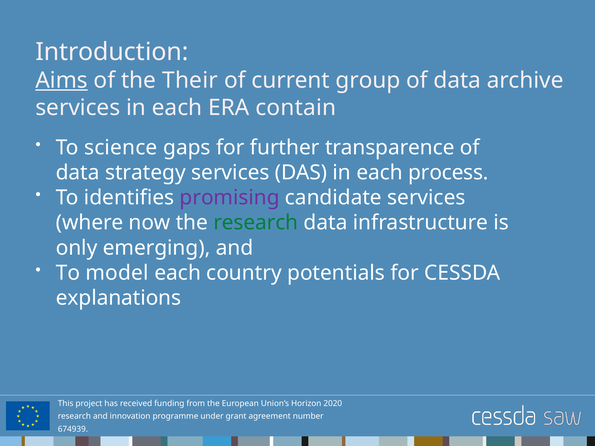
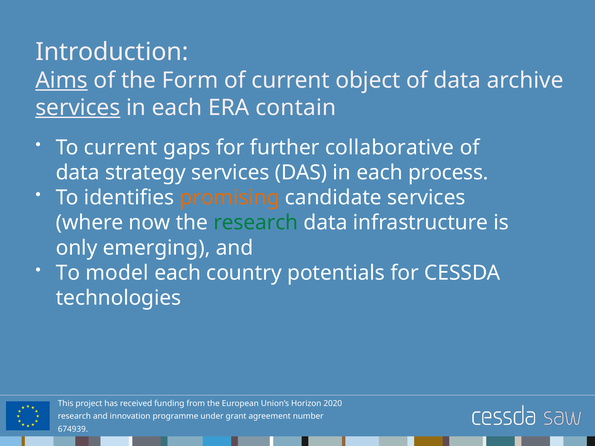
Their: Their -> Form
group: group -> object
services at (78, 108) underline: none -> present
To science: science -> current
transparence: transparence -> collaborative
promising colour: purple -> orange
explanations: explanations -> technologies
